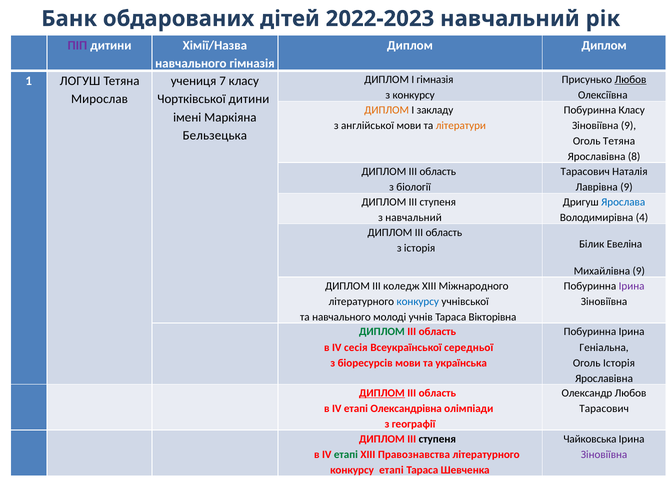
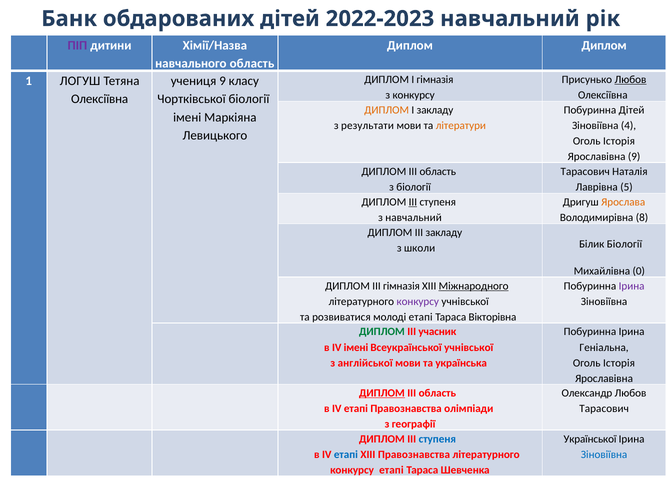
навчального гімназія: гімназія -> область
учениця 7: 7 -> 9
Мирослав at (99, 99): Мирослав -> Олексіївна
Чортківської дитини: дитини -> біології
Побуринна Класу: Класу -> Дітей
англійської: англійської -> результати
Зіновіївна 9: 9 -> 4
Бельзецька: Бельзецька -> Левицького
Тетяна at (619, 141): Тетяна -> Історія
Ярославівна 8: 8 -> 9
Лаврівна 9: 9 -> 5
ІІІ at (413, 202) underline: none -> present
Ярослава colour: blue -> orange
4: 4 -> 8
область at (444, 233): область -> закладу
з історія: історія -> школи
Білик Евеліна: Евеліна -> Біології
Михайлівна 9: 9 -> 0
ІІІ коледж: коледж -> гімназія
Міжнародного underline: none -> present
конкурсу at (418, 302) colour: blue -> purple
та навчального: навчального -> розвиватися
молоді учнів: учнів -> етапі
область at (437, 332): область -> учасник
ІV сесія: сесія -> імені
Всеукраїнської середньої: середньої -> учнівської
біоресурсів: біоресурсів -> англійської
етапі Олександрівна: Олександрівна -> Правознавства
ступеня at (437, 439) colour: black -> blue
Чайковська: Чайковська -> Української
етапі at (346, 455) colour: green -> blue
Зіновіївна at (604, 455) colour: purple -> blue
